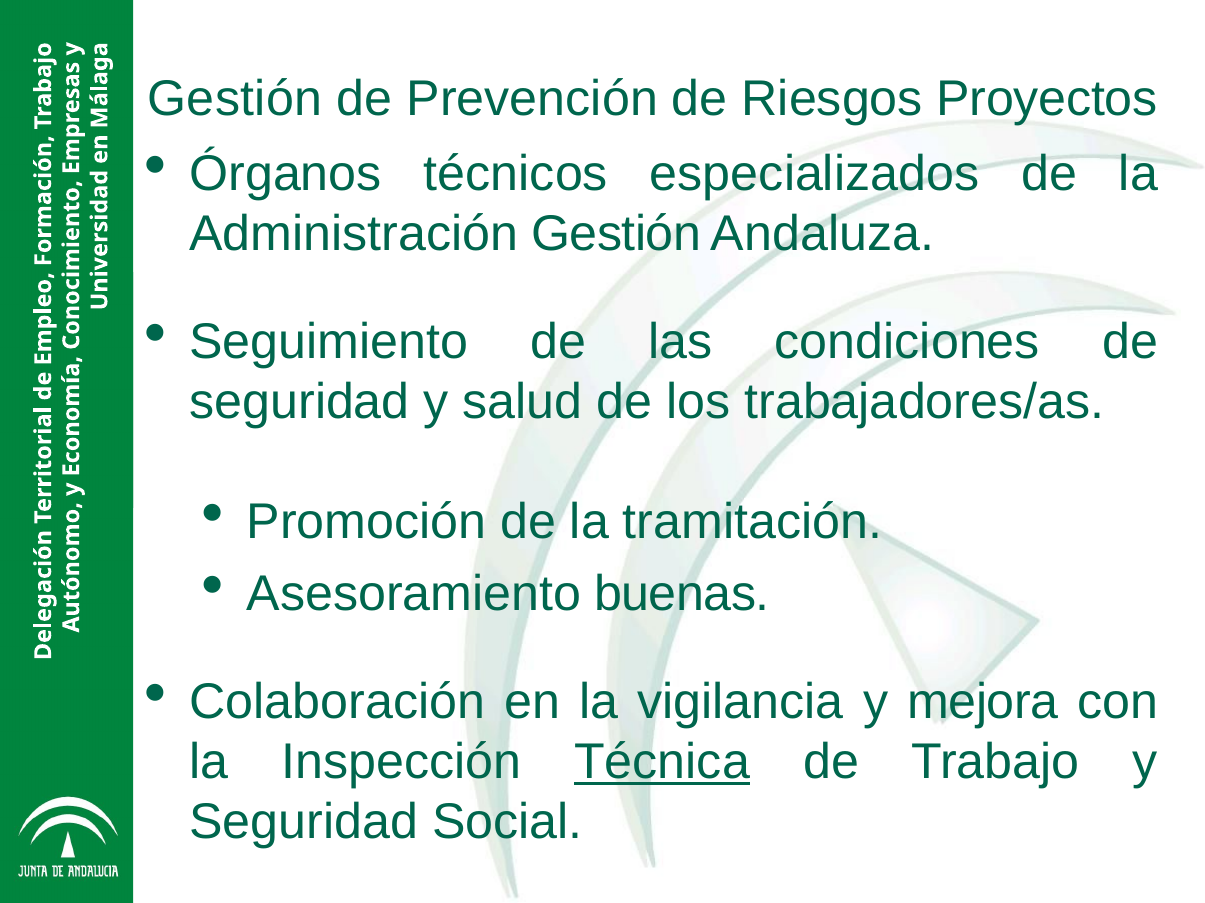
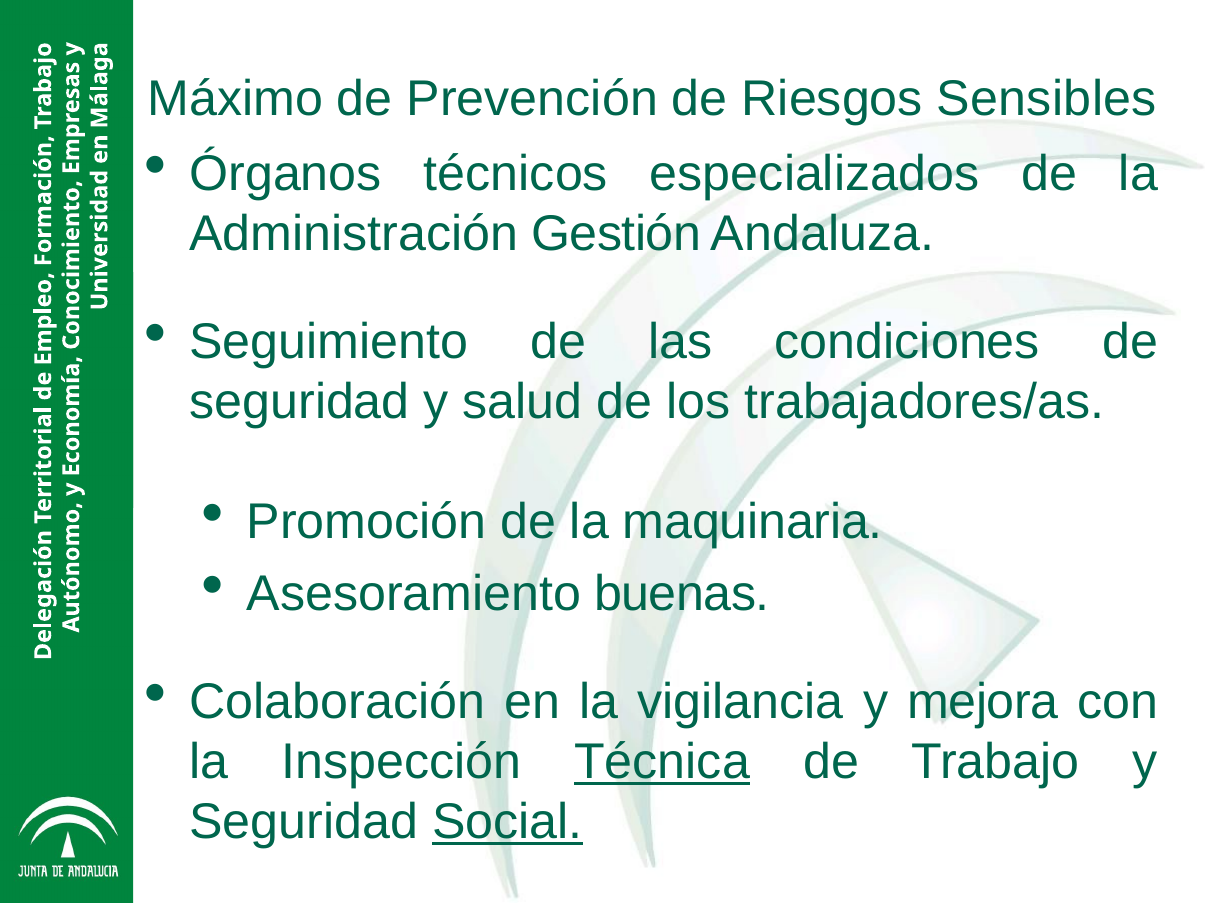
Gestión at (235, 99): Gestión -> Máximo
Proyectos: Proyectos -> Sensibles
tramitación: tramitación -> maquinaria
Social underline: none -> present
